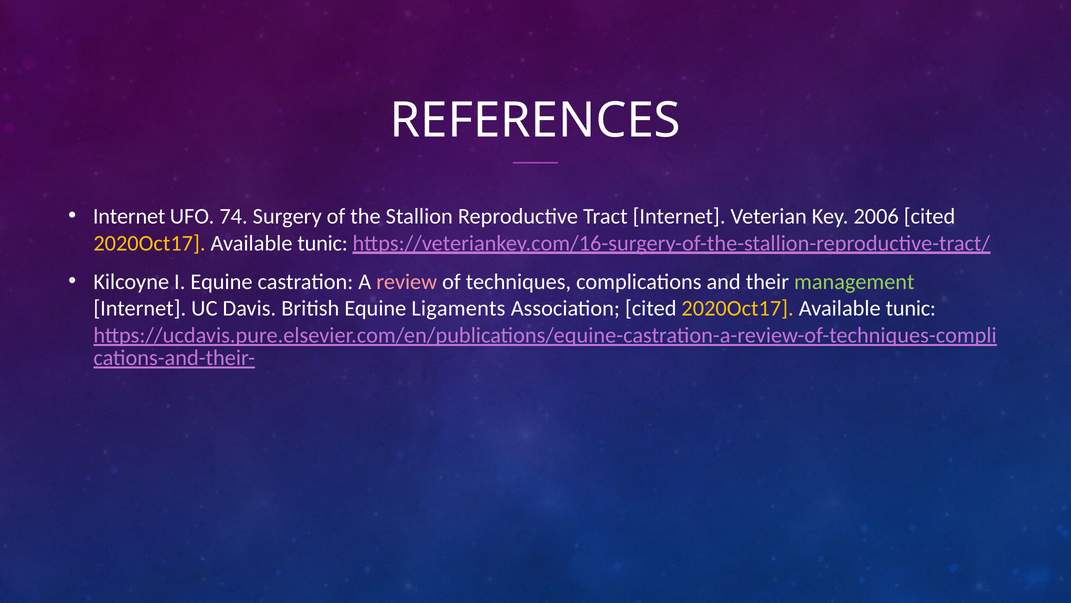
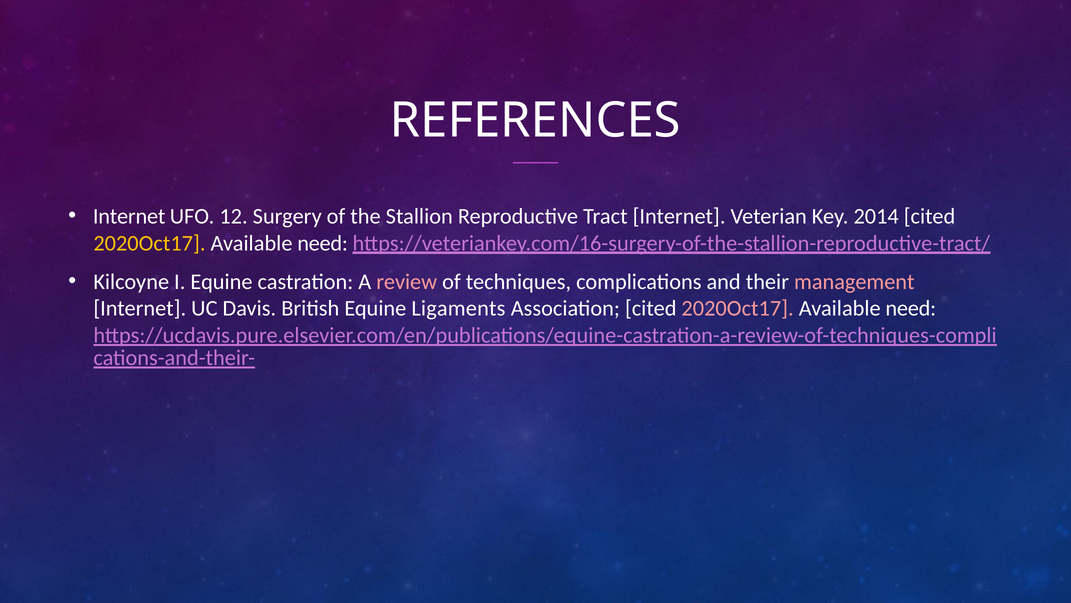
74: 74 -> 12
2006: 2006 -> 2014
tunic at (323, 243): tunic -> need
management colour: light green -> pink
2020Oct17 at (738, 308) colour: yellow -> pink
tunic at (911, 308): tunic -> need
